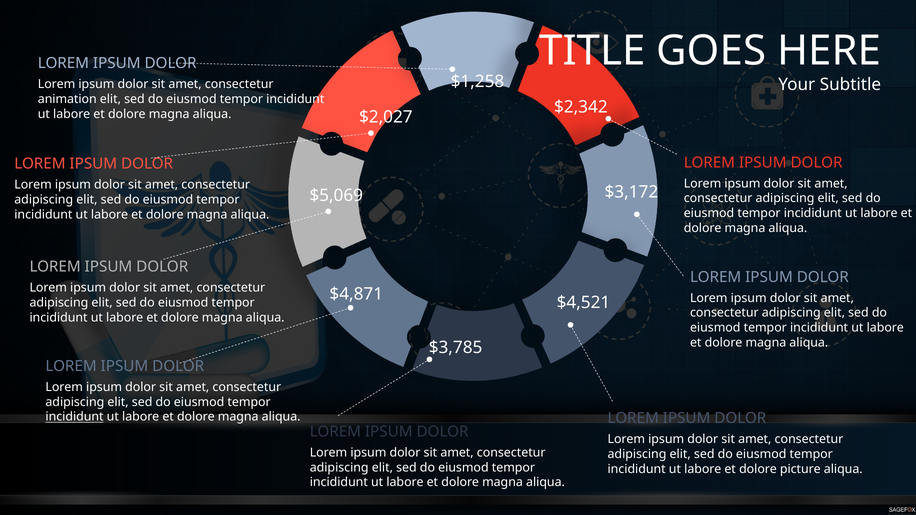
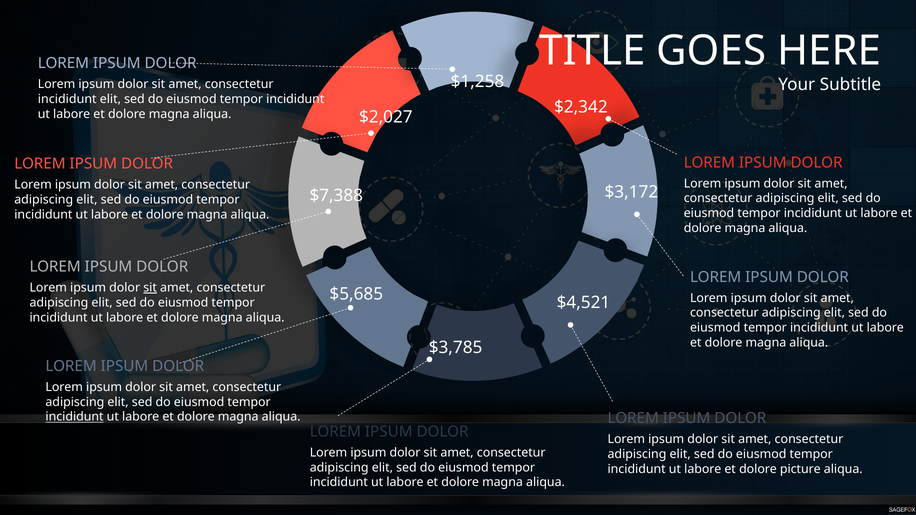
animation at (67, 99): animation -> incididunt
$5,069: $5,069 -> $7,388
sit at (150, 288) underline: none -> present
$4,871: $4,871 -> $5,685
